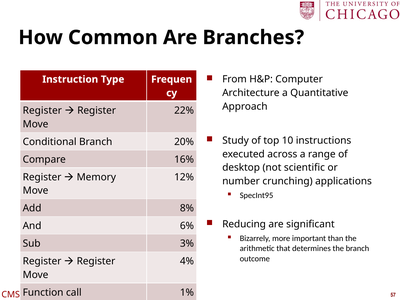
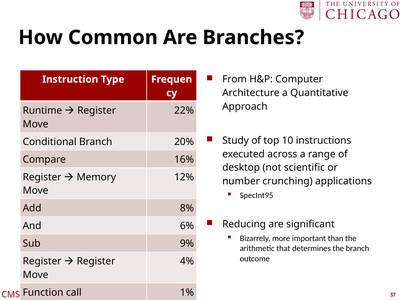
Register at (42, 111): Register -> Runtime
3%: 3% -> 9%
